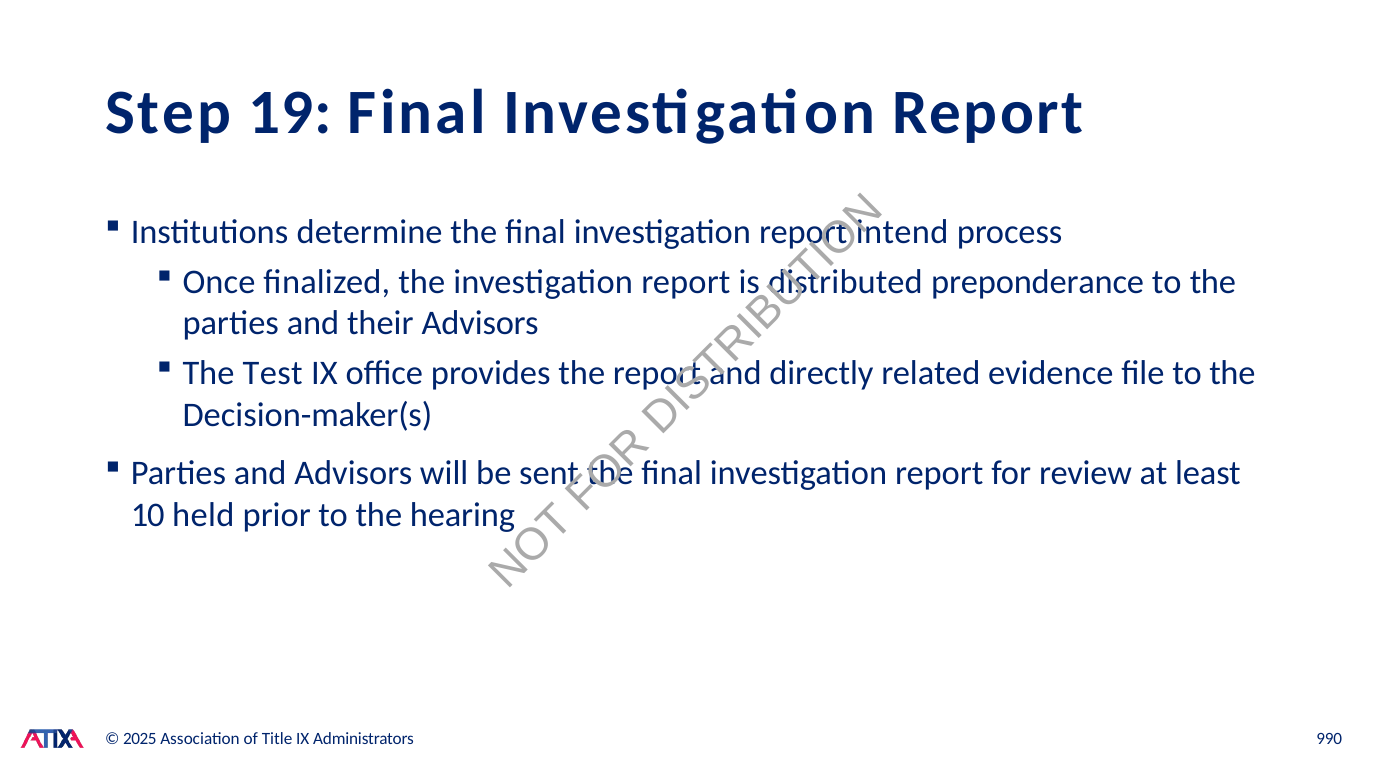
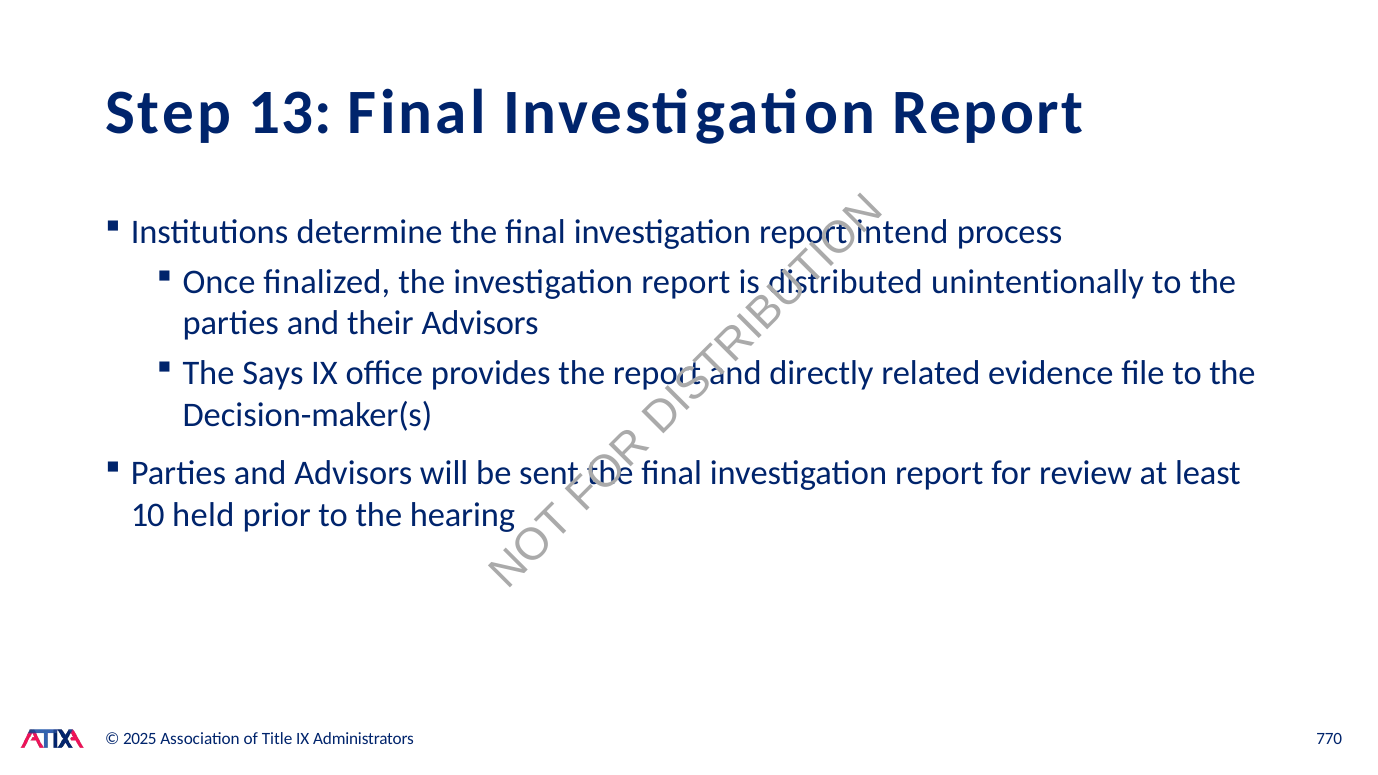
19: 19 -> 13
preponderance: preponderance -> unintentionally
Test: Test -> Says
990: 990 -> 770
